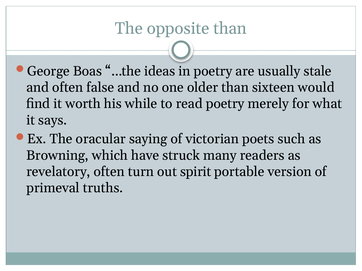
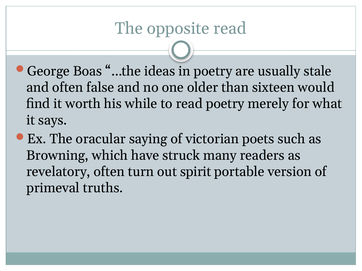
opposite than: than -> read
